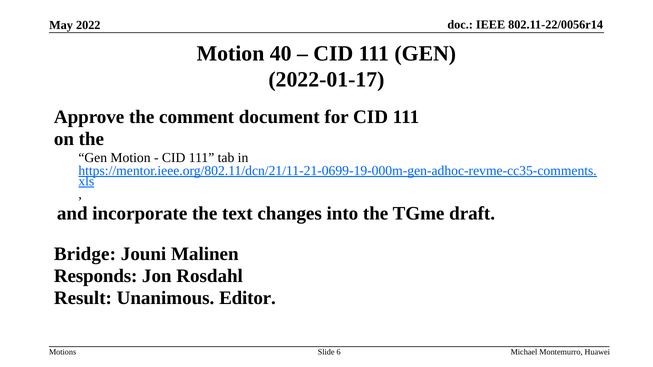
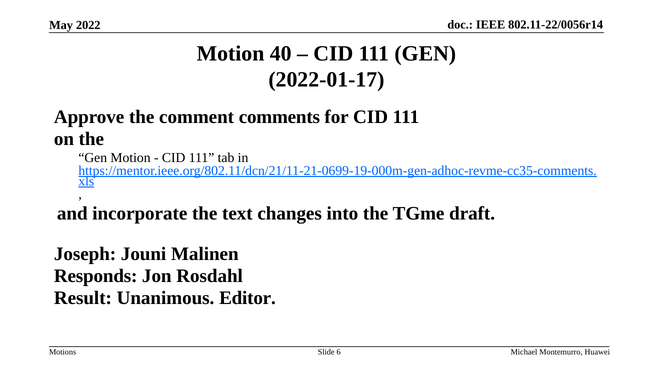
document: document -> comments
Bridge: Bridge -> Joseph
